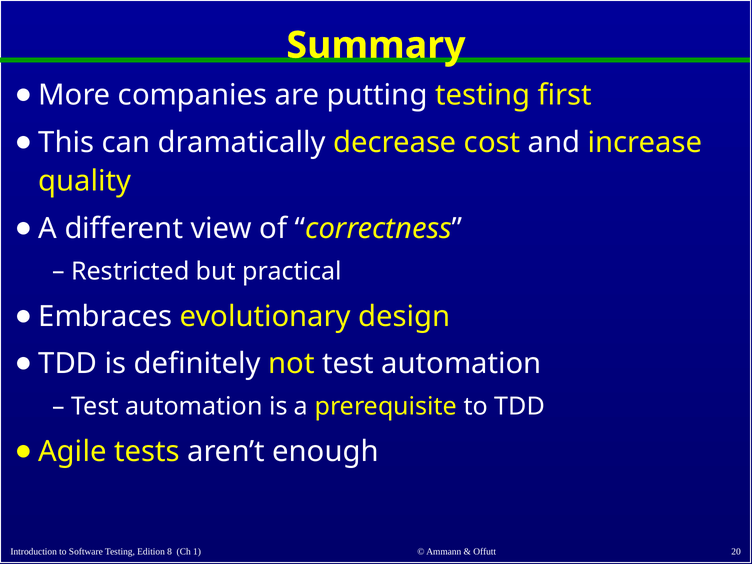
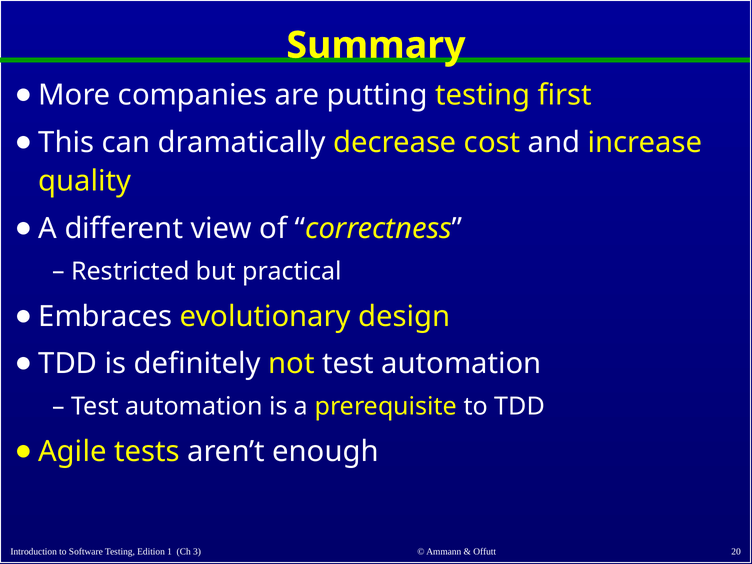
8: 8 -> 1
1: 1 -> 3
